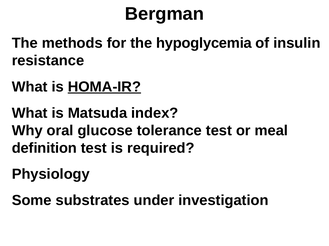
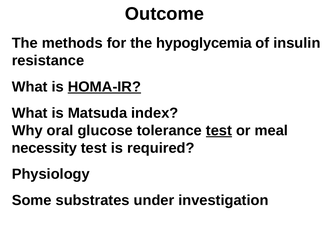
Bergman: Bergman -> Outcome
test at (219, 131) underline: none -> present
definition: definition -> necessity
